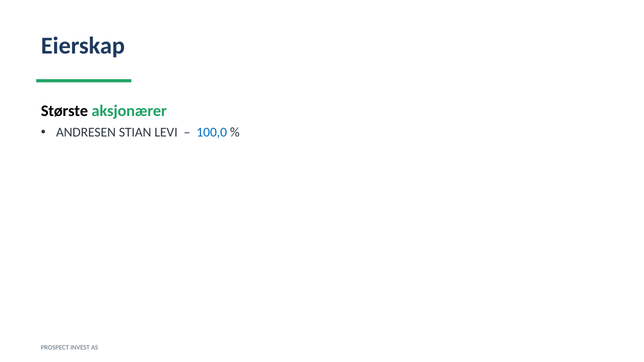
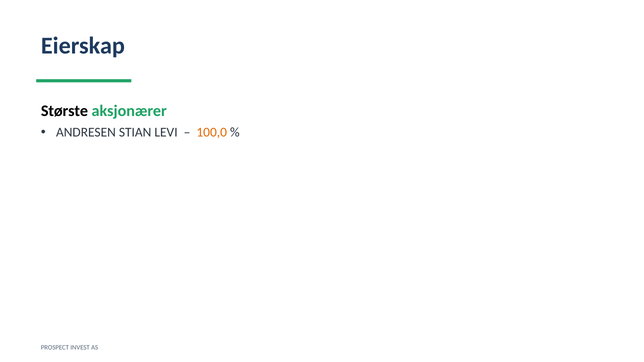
100,0 colour: blue -> orange
